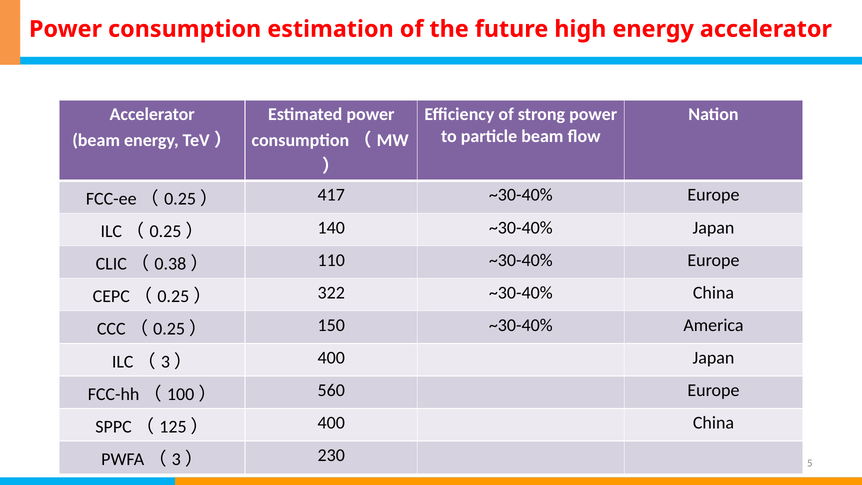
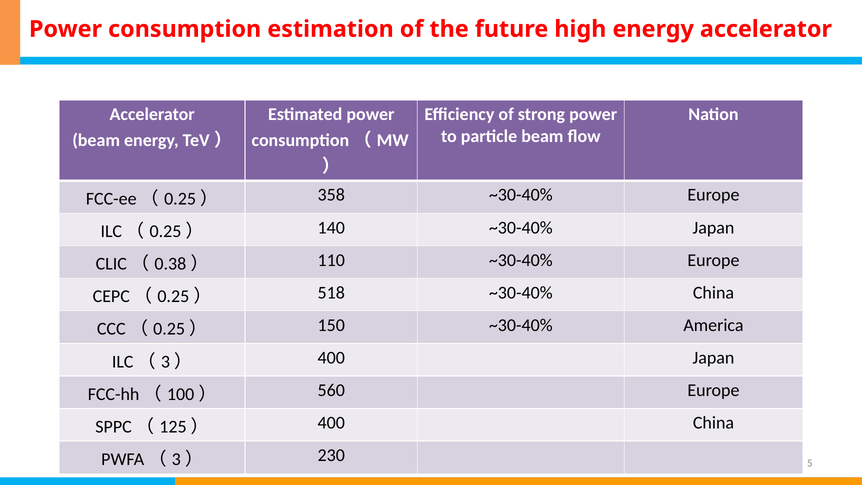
417: 417 -> 358
322: 322 -> 518
